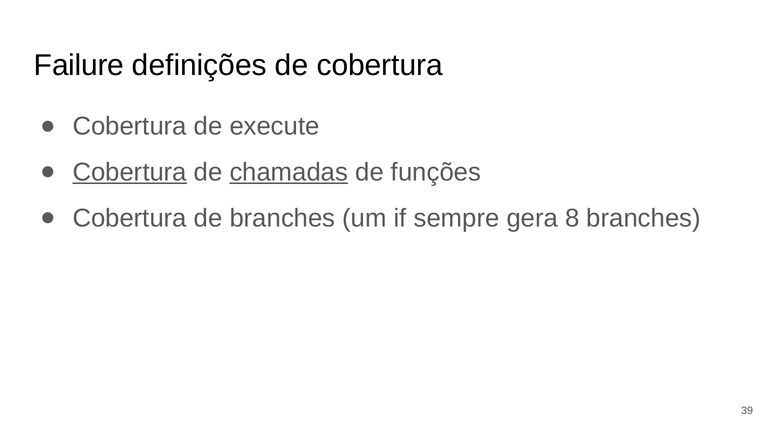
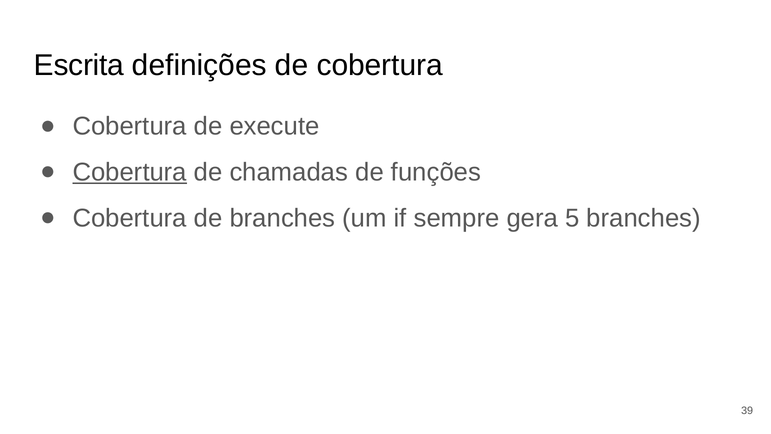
Failure: Failure -> Escrita
chamadas underline: present -> none
8: 8 -> 5
